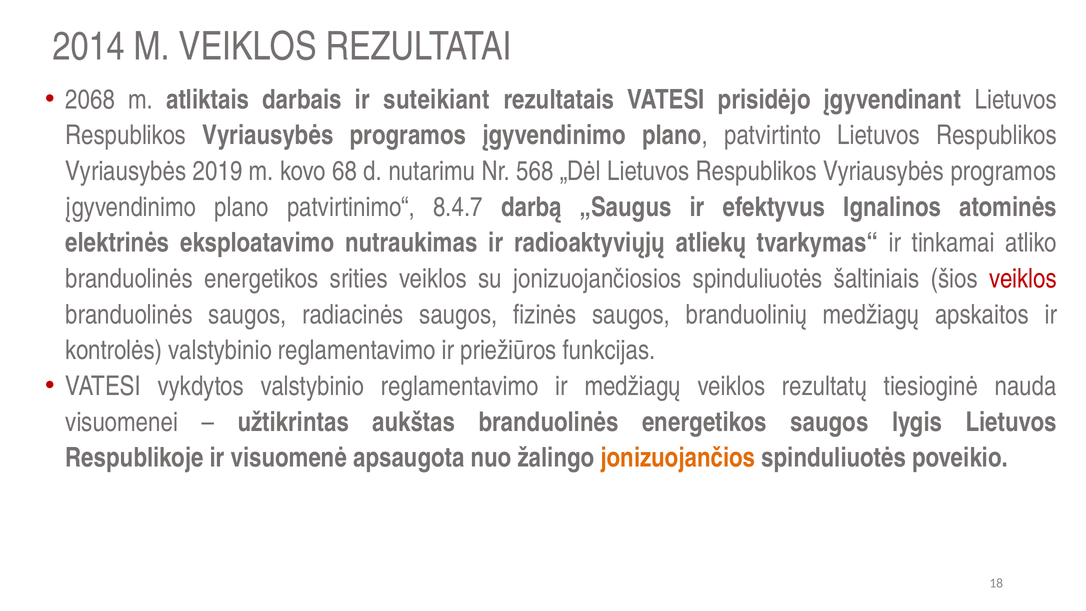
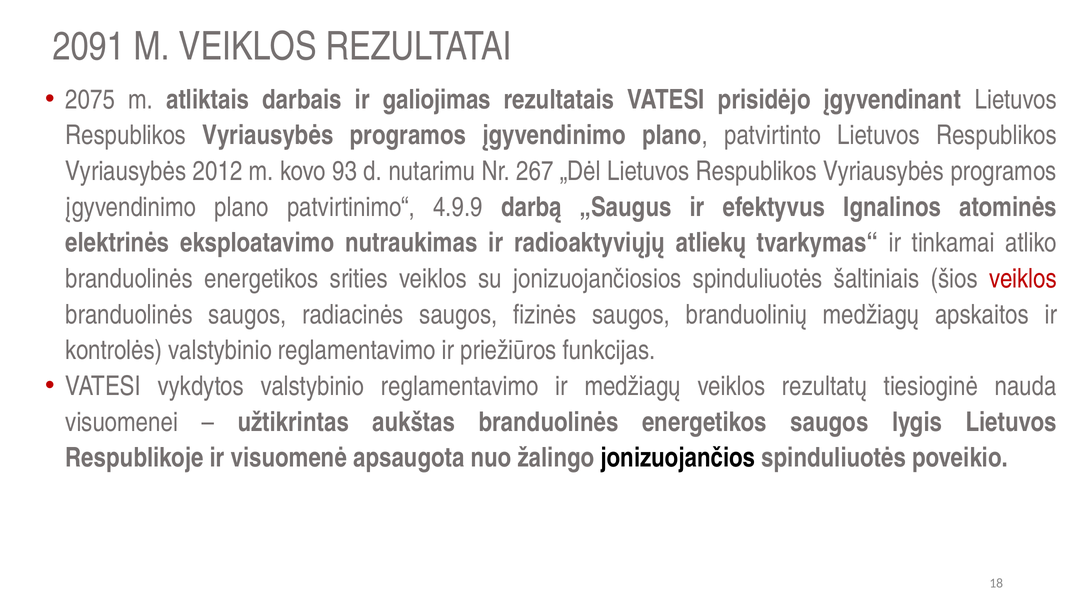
2014: 2014 -> 2091
2068: 2068 -> 2075
suteikiant: suteikiant -> galiojimas
2019: 2019 -> 2012
68: 68 -> 93
568: 568 -> 267
8.4.7: 8.4.7 -> 4.9.9
jonizuojančios colour: orange -> black
